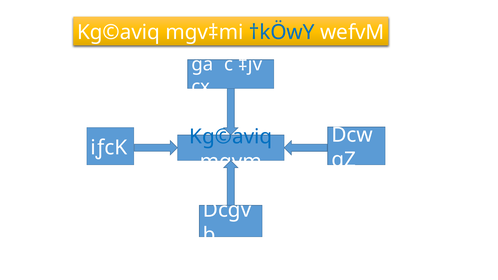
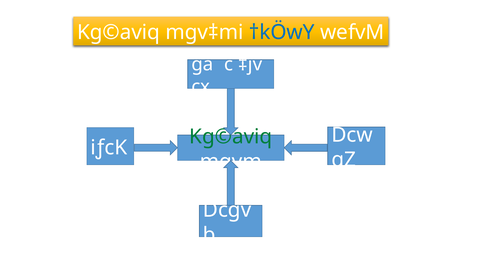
Kg©aviq at (231, 137) colour: blue -> green
